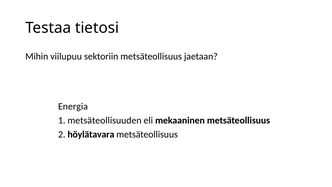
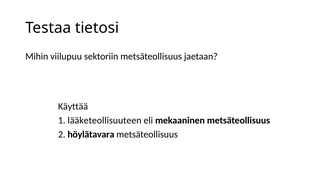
Energia: Energia -> Käyttää
metsäteollisuuden: metsäteollisuuden -> lääketeollisuuteen
